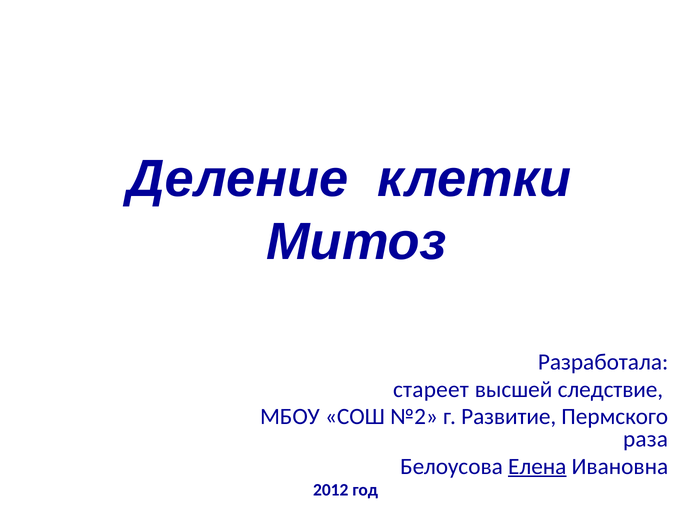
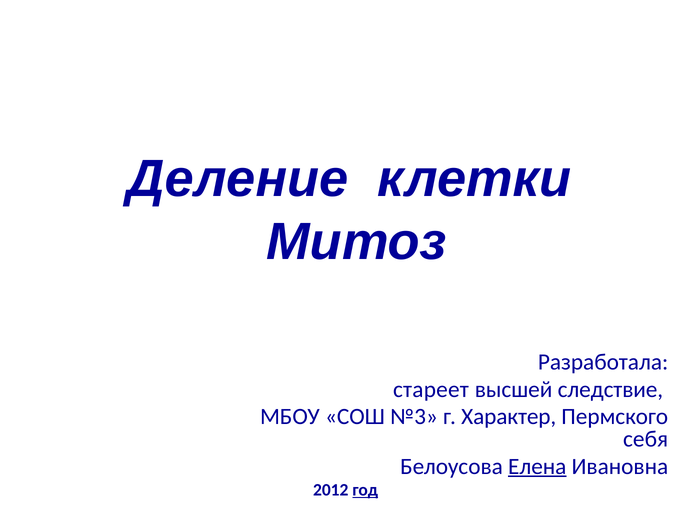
№2: №2 -> №3
Развитие: Развитие -> Характер
раза: раза -> себя
год underline: none -> present
